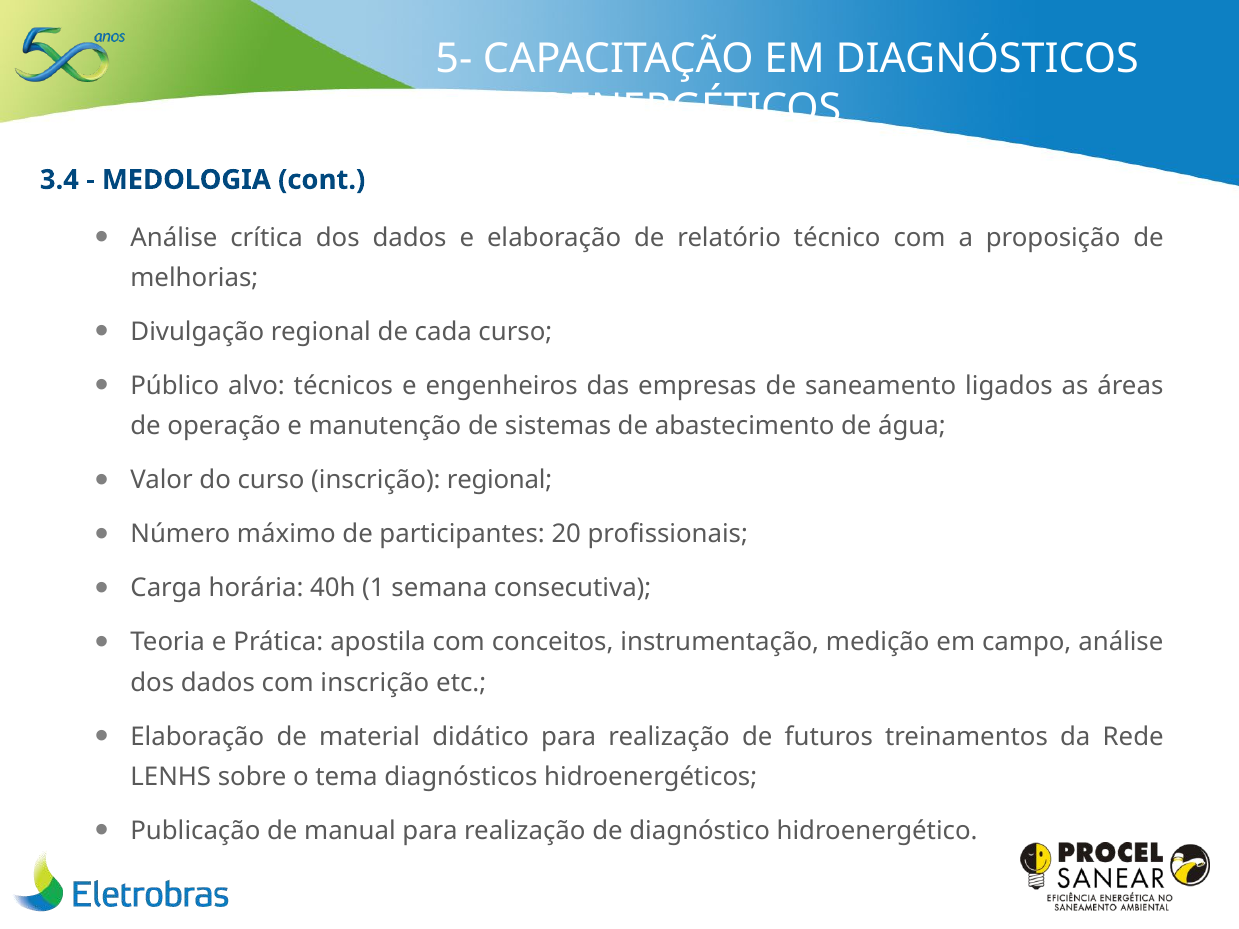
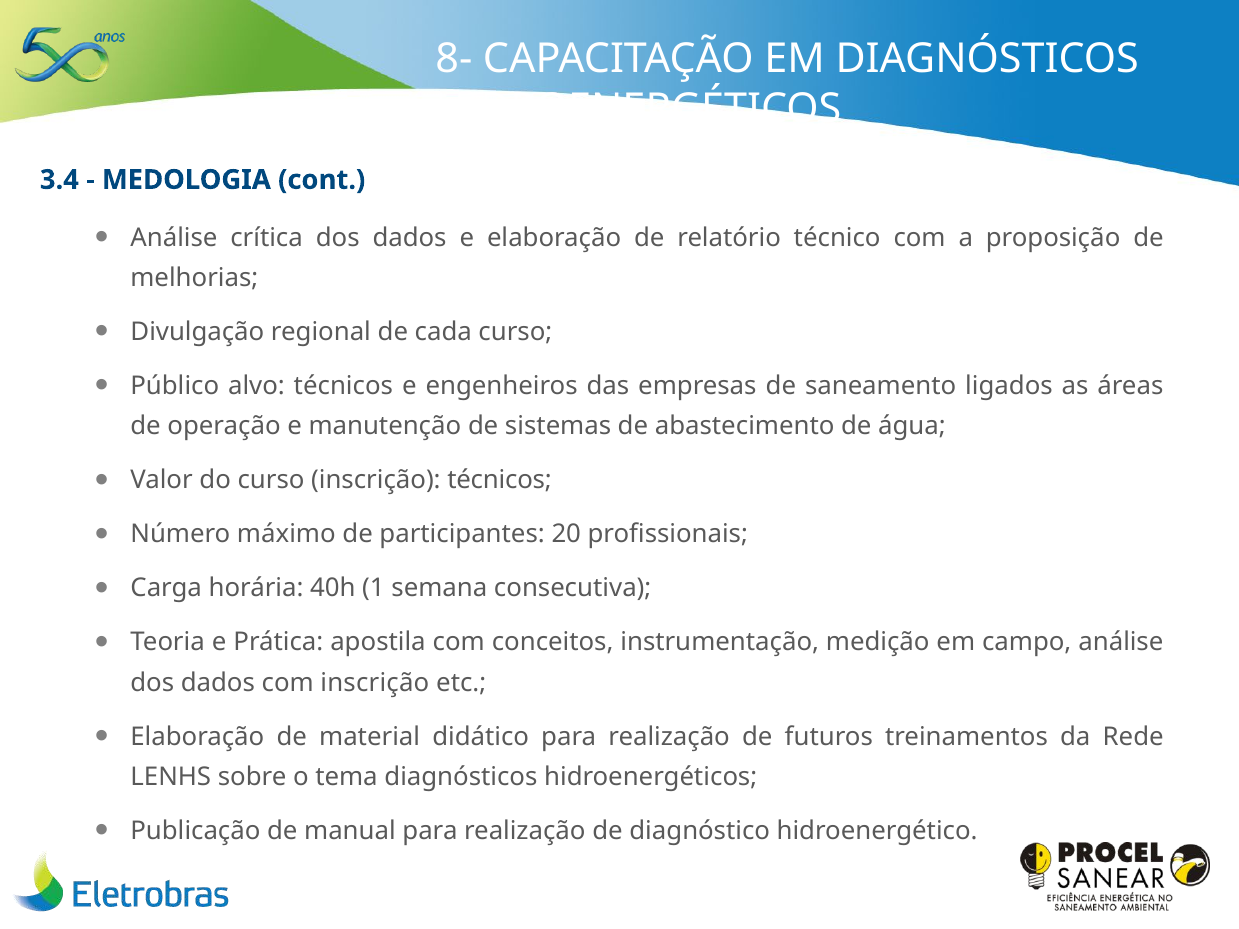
5-: 5- -> 8-
inscrição regional: regional -> técnicos
